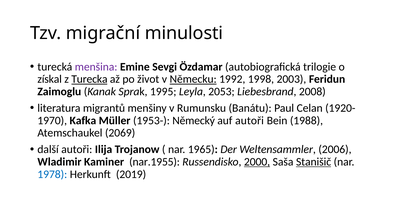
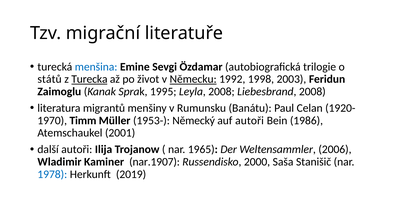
minulosti: minulosti -> literatuře
menšina colour: purple -> blue
získal: získal -> států
Leyla 2053: 2053 -> 2008
Kafka: Kafka -> Timm
1988: 1988 -> 1986
2069: 2069 -> 2001
nar.1955: nar.1955 -> nar.1907
2000 underline: present -> none
Stanišič underline: present -> none
